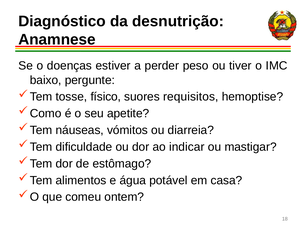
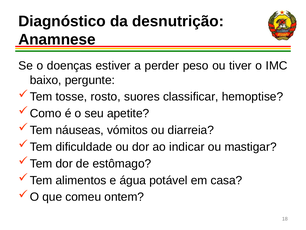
físico: físico -> rosto
requisitos: requisitos -> classificar
